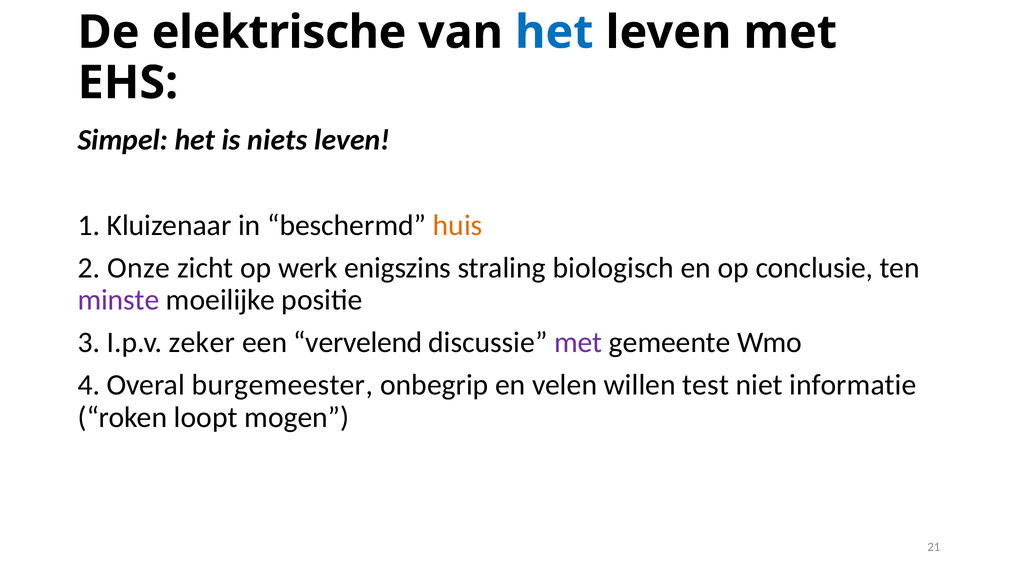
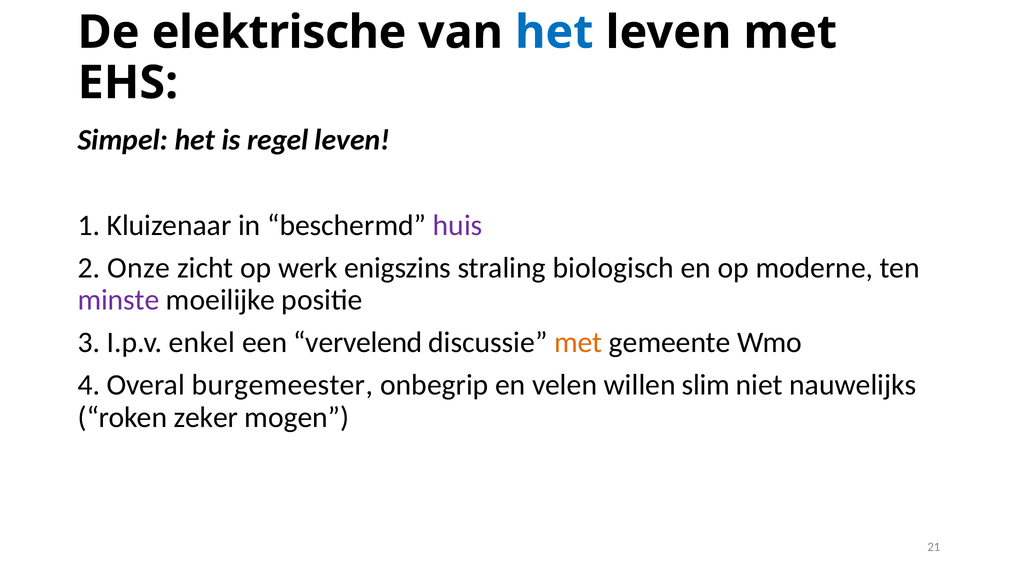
niets: niets -> regel
huis colour: orange -> purple
conclusie: conclusie -> moderne
zeker: zeker -> enkel
met at (578, 342) colour: purple -> orange
test: test -> slim
informatie: informatie -> nauwelijks
loopt: loopt -> zeker
